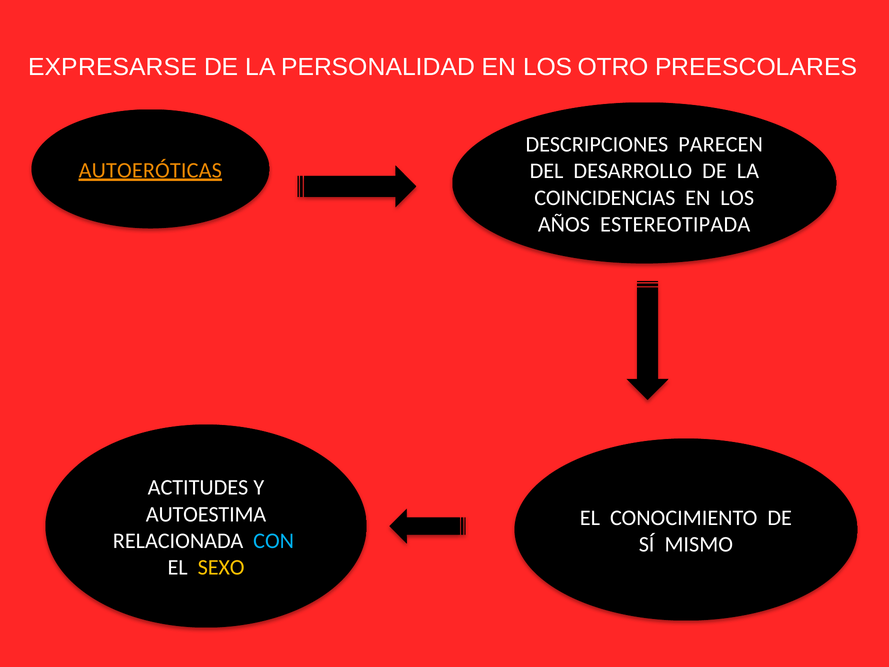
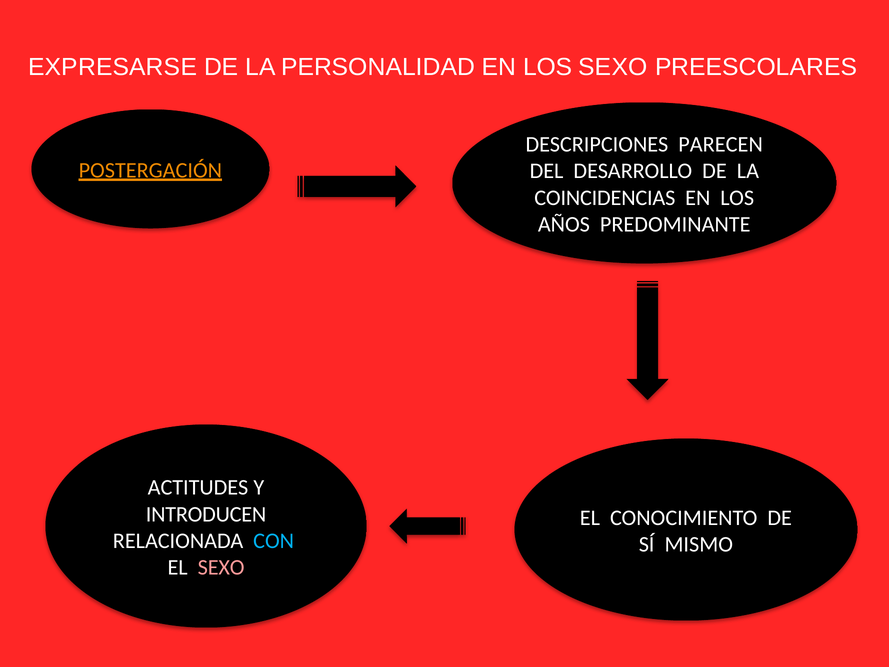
LOS OTRO: OTRO -> SEXO
AUTOERÓTICAS: AUTOERÓTICAS -> POSTERGACIÓN
ESTEREOTIPADA: ESTEREOTIPADA -> PREDOMINANTE
AUTOESTIMA: AUTOESTIMA -> INTRODUCEN
SEXO at (221, 567) colour: yellow -> pink
